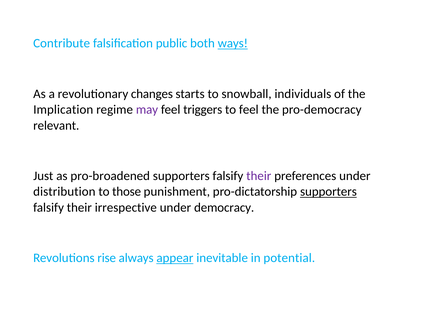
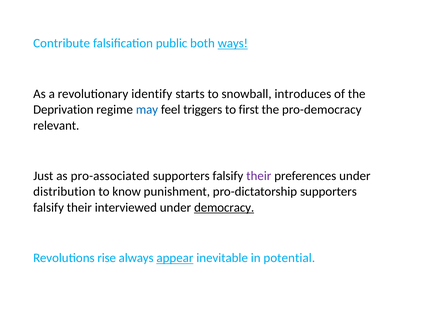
changes: changes -> identify
individuals: individuals -> introduces
Implication: Implication -> Deprivation
may colour: purple -> blue
to feel: feel -> first
pro-broadened: pro-broadened -> pro-associated
those: those -> know
supporters at (328, 192) underline: present -> none
irrespective: irrespective -> interviewed
democracy underline: none -> present
